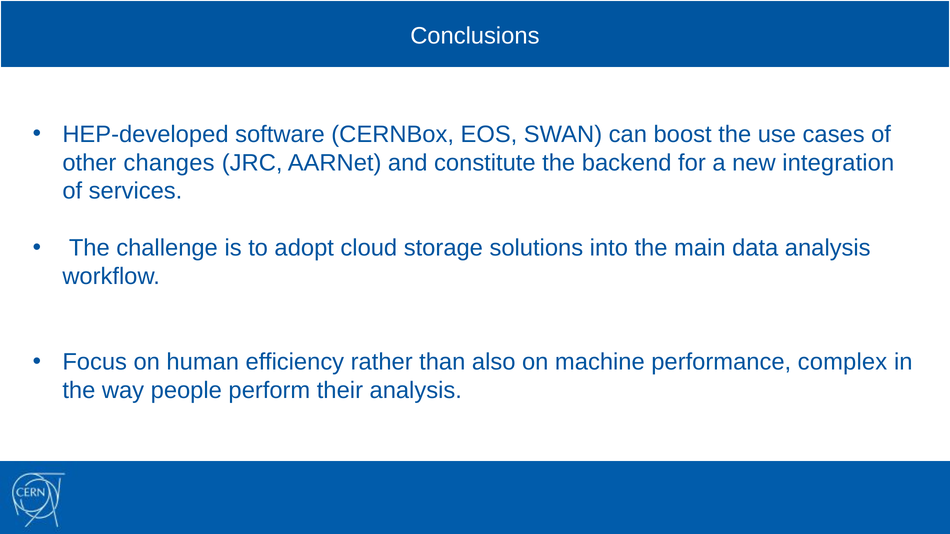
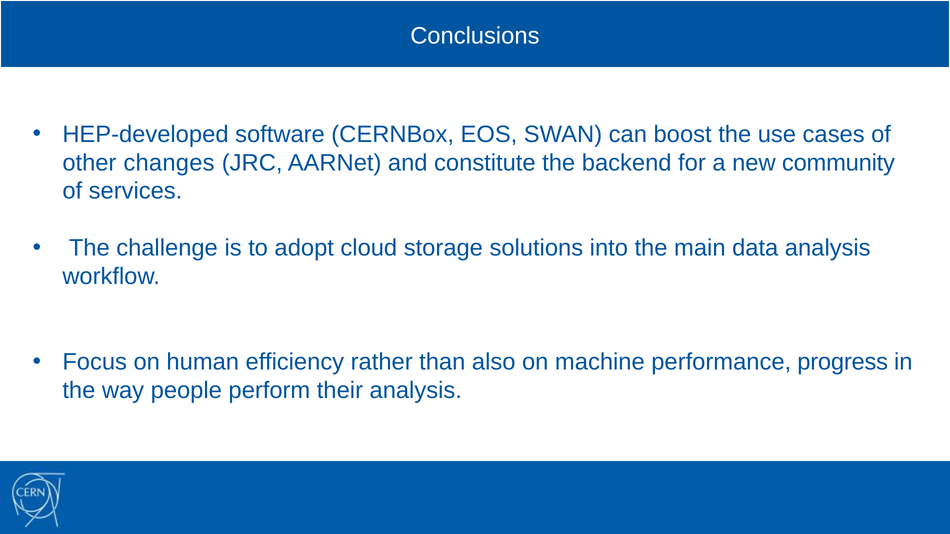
integration: integration -> community
complex: complex -> progress
